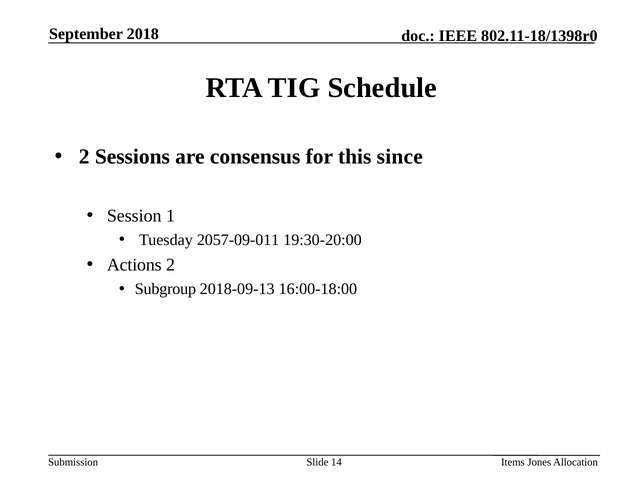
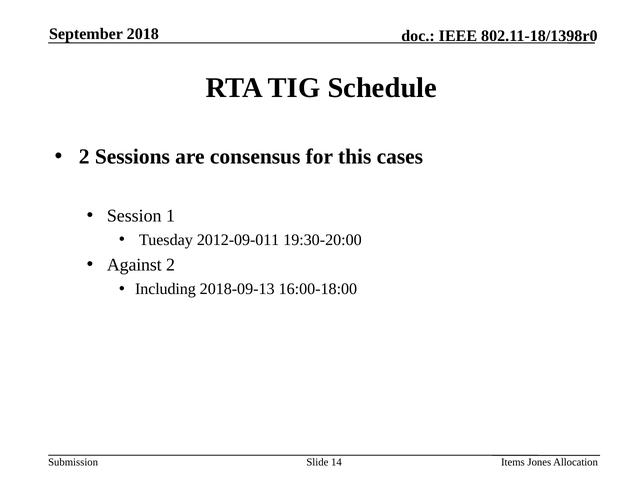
since: since -> cases
2057-09-011: 2057-09-011 -> 2012-09-011
Actions: Actions -> Against
Subgroup: Subgroup -> Including
